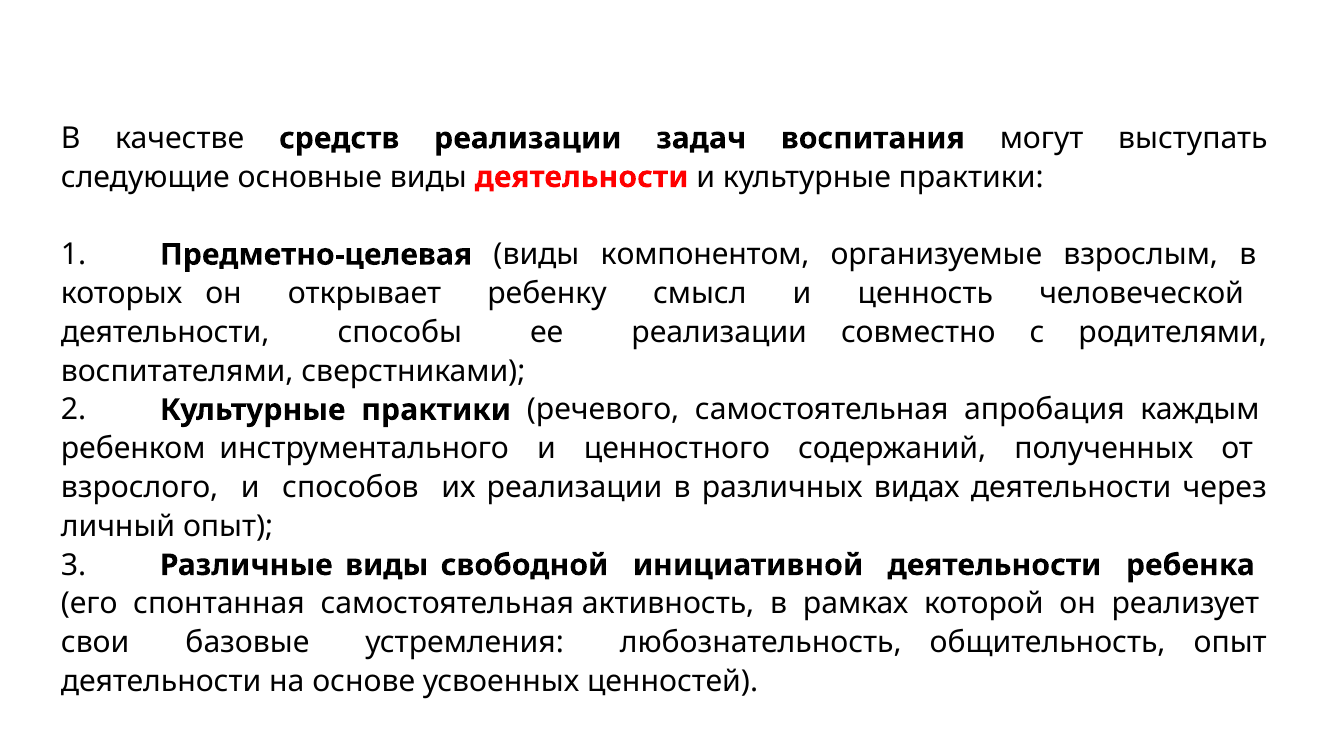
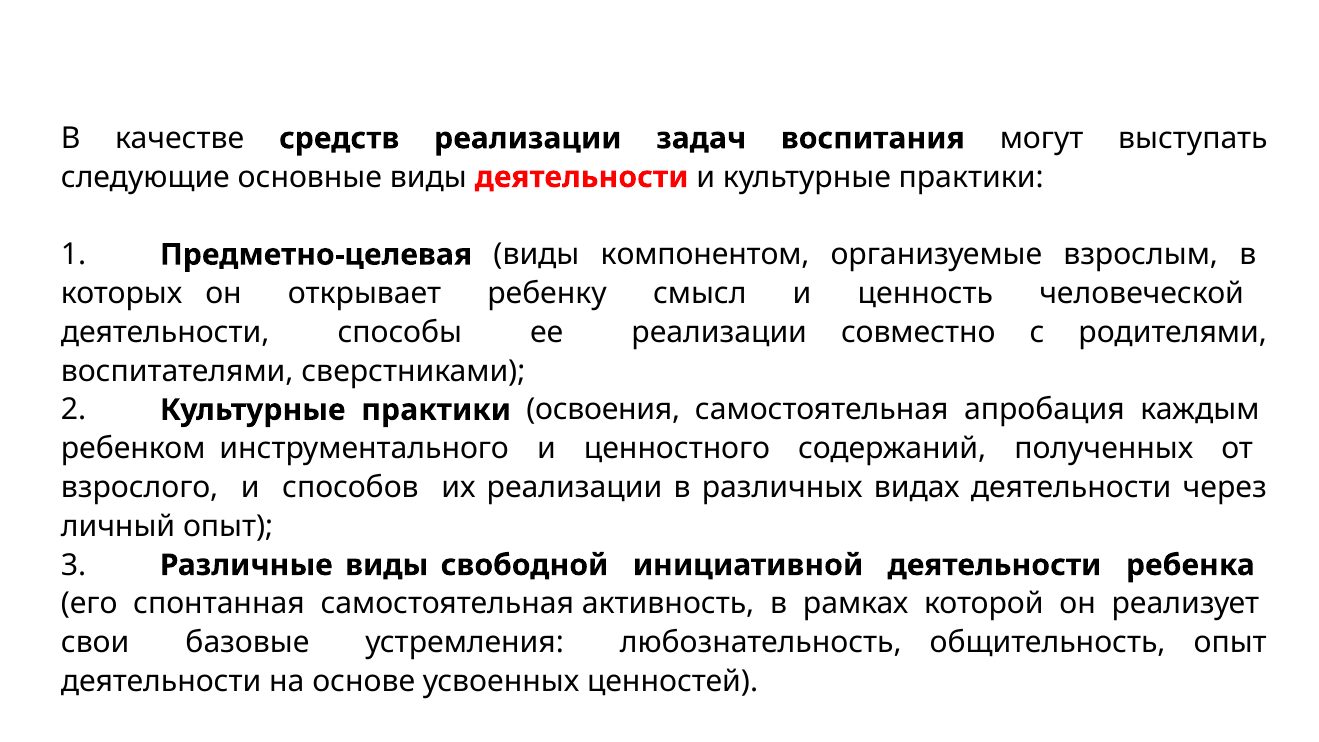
речевого: речевого -> освоения
